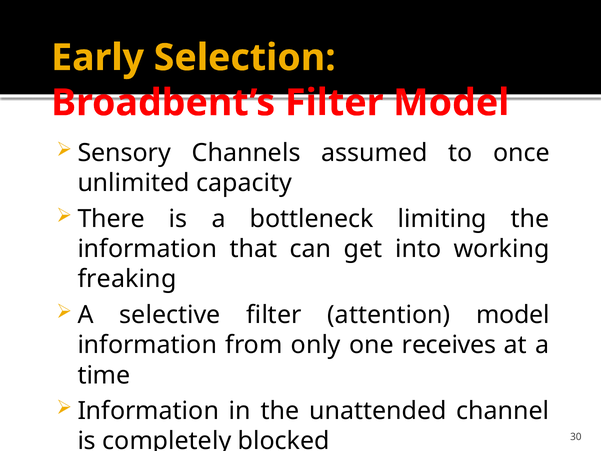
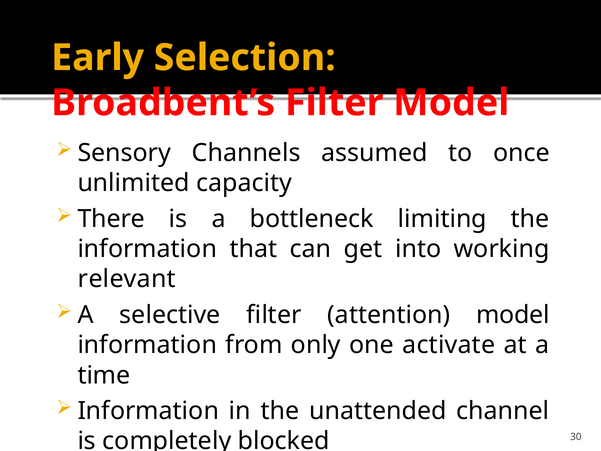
freaking: freaking -> relevant
receives: receives -> activate
